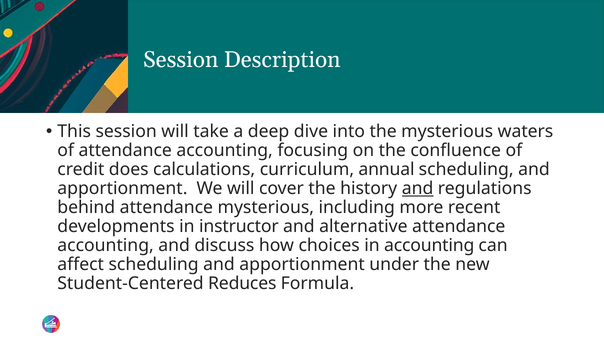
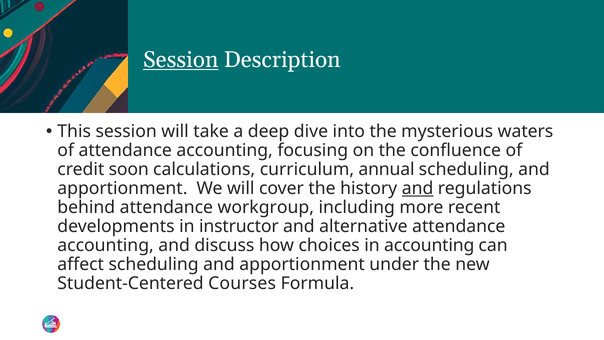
Session at (181, 60) underline: none -> present
does: does -> soon
attendance mysterious: mysterious -> workgroup
Reduces: Reduces -> Courses
